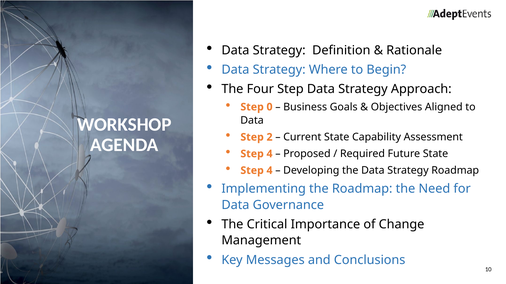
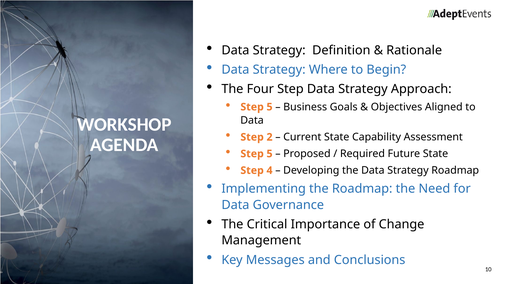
0 at (270, 107): 0 -> 5
4 at (270, 154): 4 -> 5
